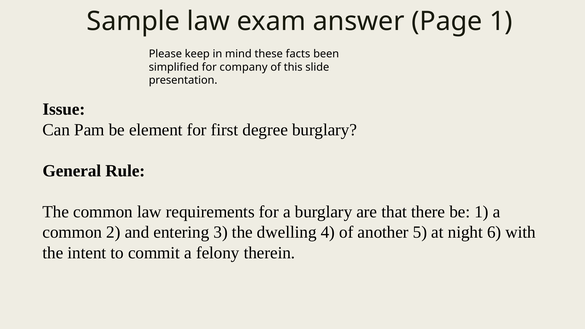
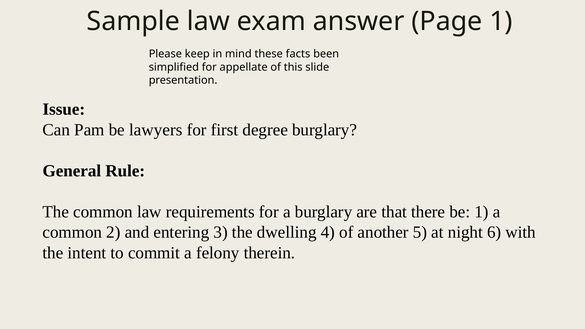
company: company -> appellate
element: element -> lawyers
